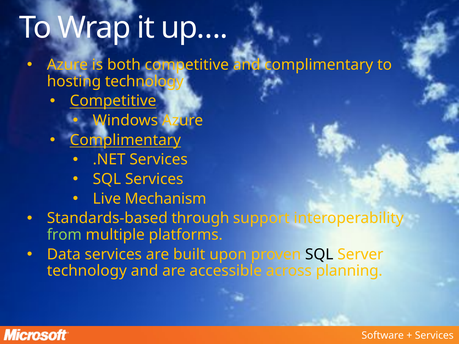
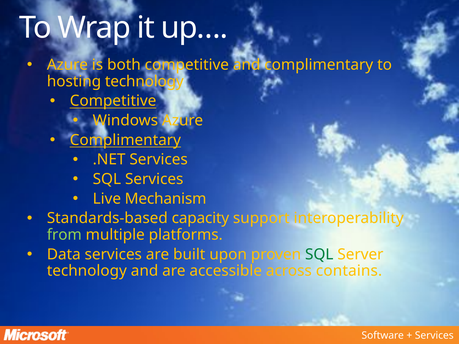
through: through -> capacity
SQL at (319, 255) colour: black -> green
planning: planning -> contains
